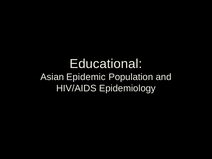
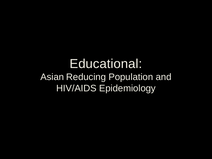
Epidemic: Epidemic -> Reducing
